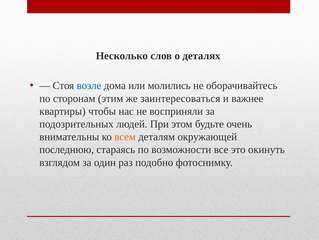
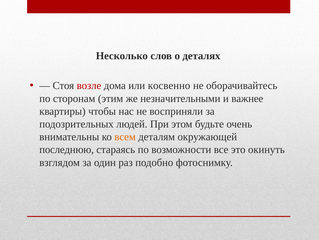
возле colour: blue -> red
молились: молились -> косвенно
заинтересоваться: заинтересоваться -> незначительными
